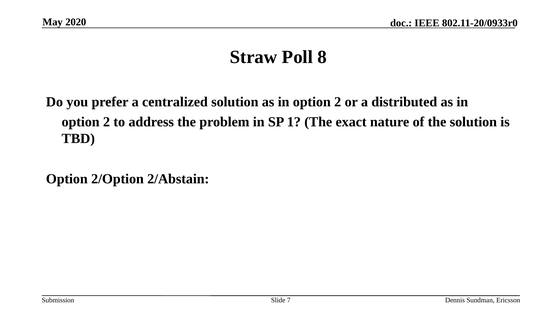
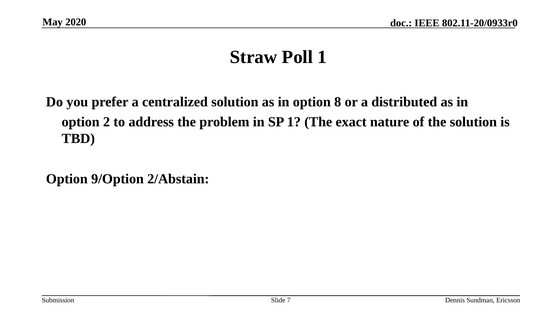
Poll 8: 8 -> 1
2 at (338, 102): 2 -> 8
2/Option: 2/Option -> 9/Option
